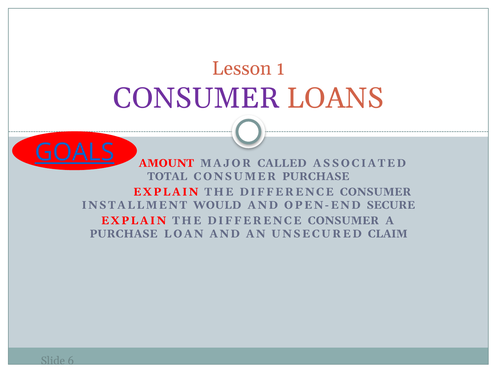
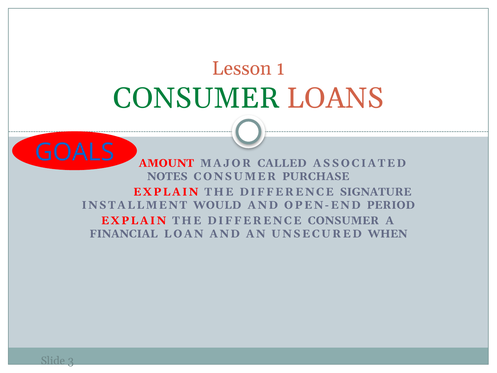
CONSUMER at (196, 98) colour: purple -> green
GOALS underline: present -> none
TOTAL: TOTAL -> NOTES
CONSUMER at (376, 192): CONSUMER -> SIGNATURE
SECURE: SECURE -> PERIOD
PURCHASE at (124, 234): PURCHASE -> FINANCIAL
CLAIM: CLAIM -> WHEN
6: 6 -> 3
